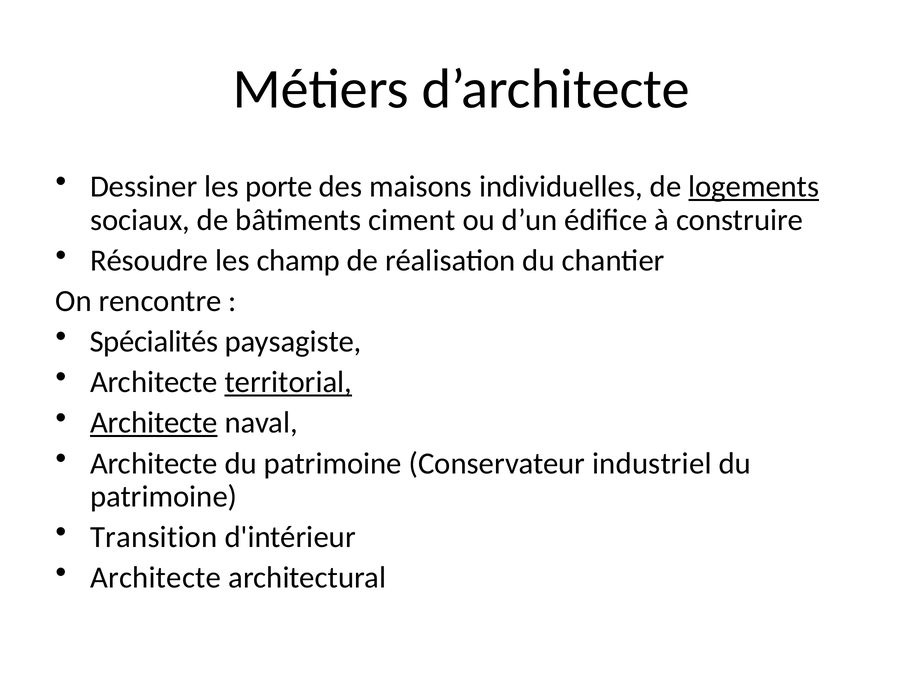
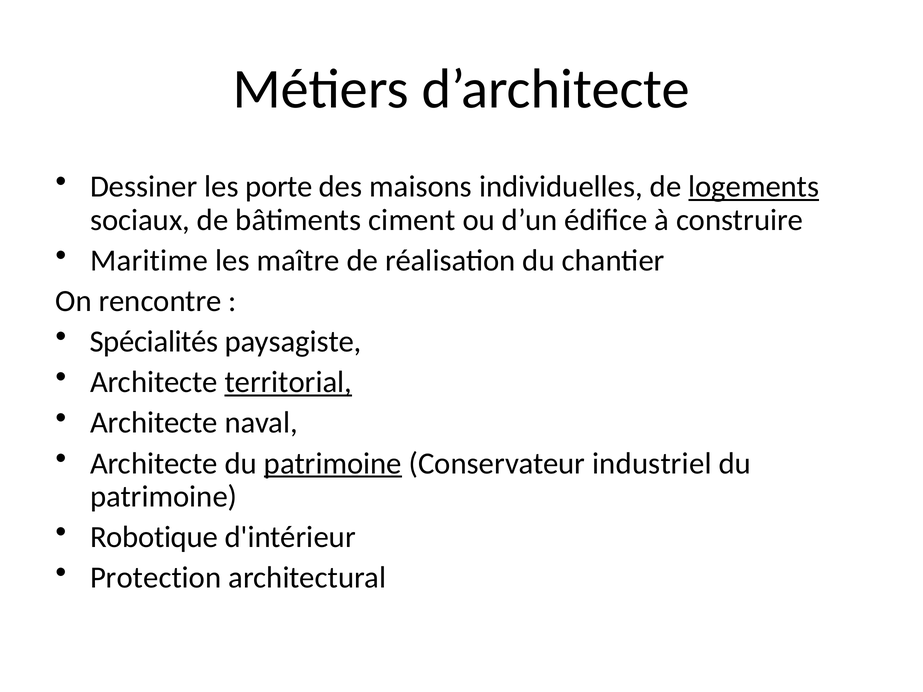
Résoudre: Résoudre -> Maritime
champ: champ -> maître
Architecte at (154, 423) underline: present -> none
patrimoine at (333, 464) underline: none -> present
Transition: Transition -> Robotique
Architecte at (156, 578): Architecte -> Protection
